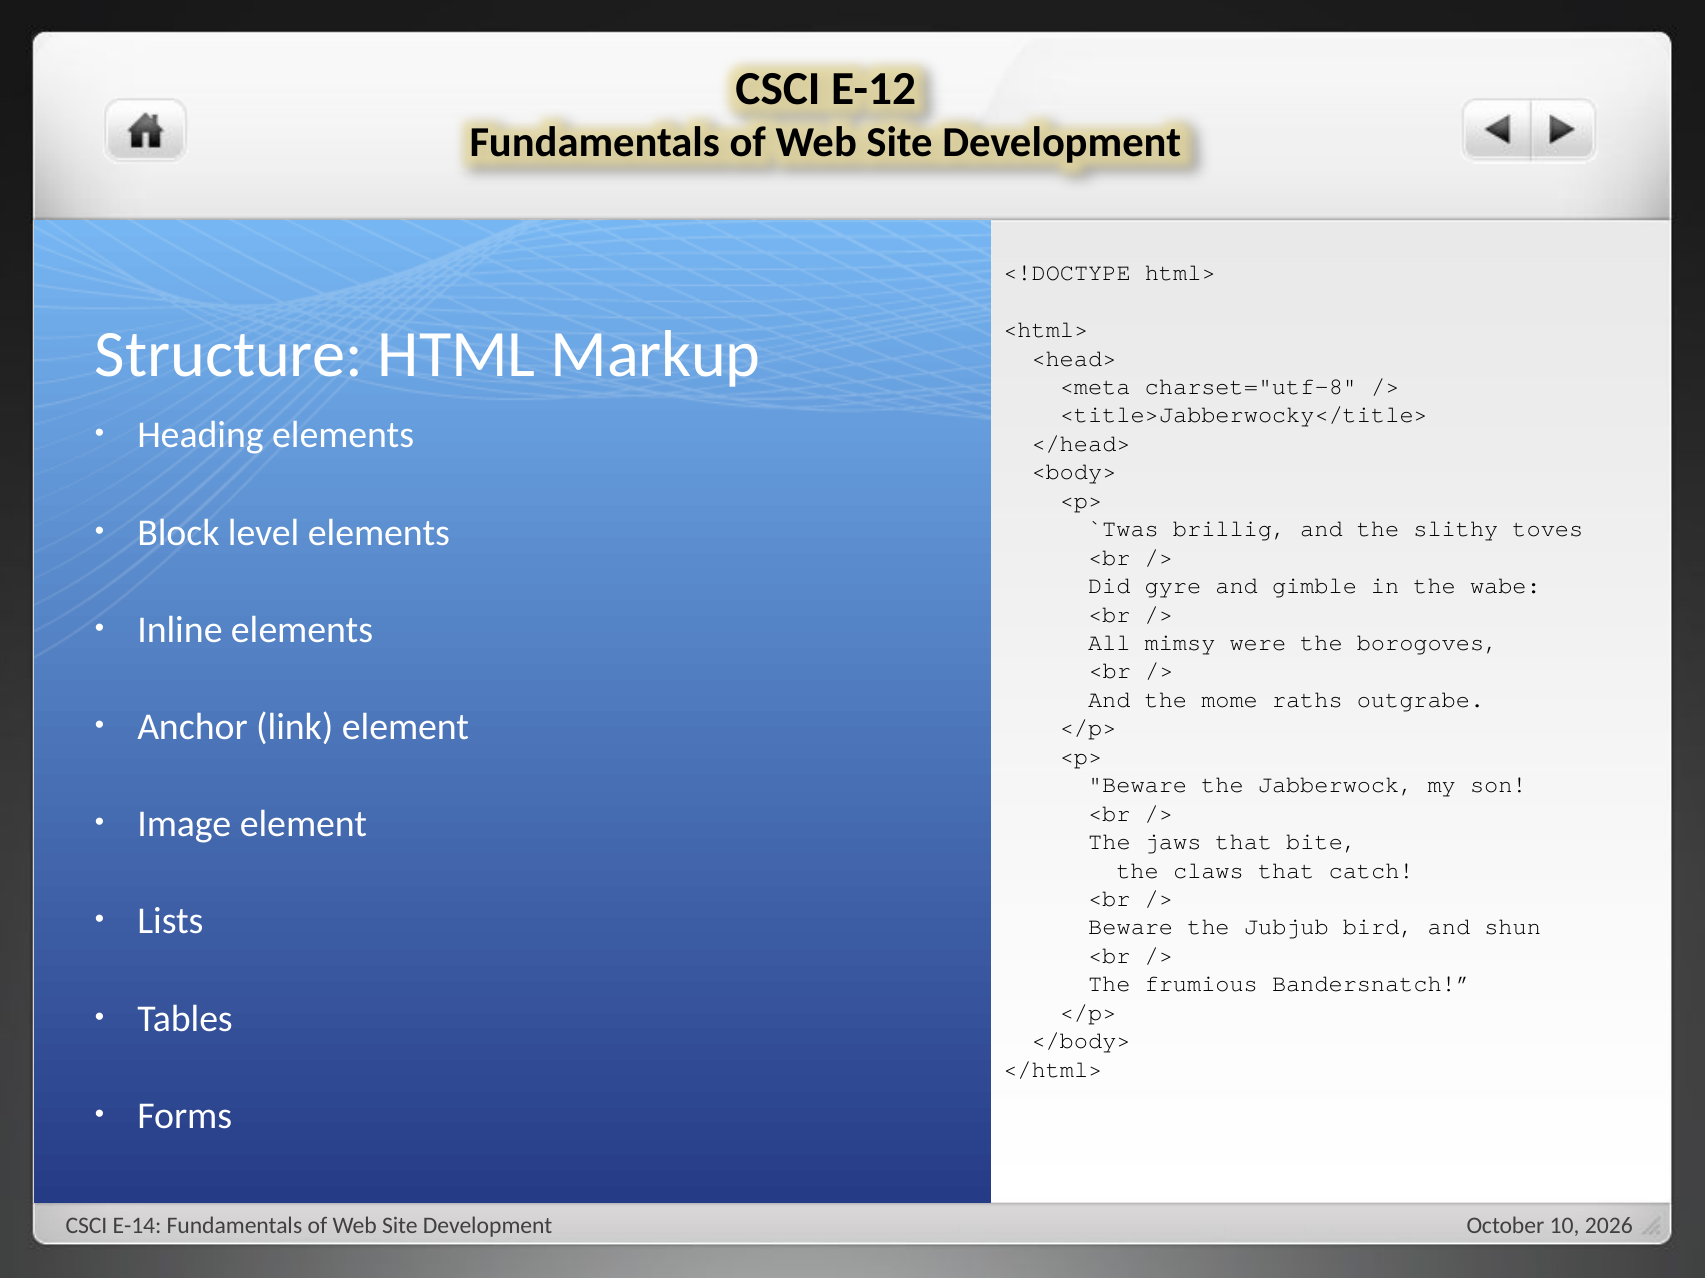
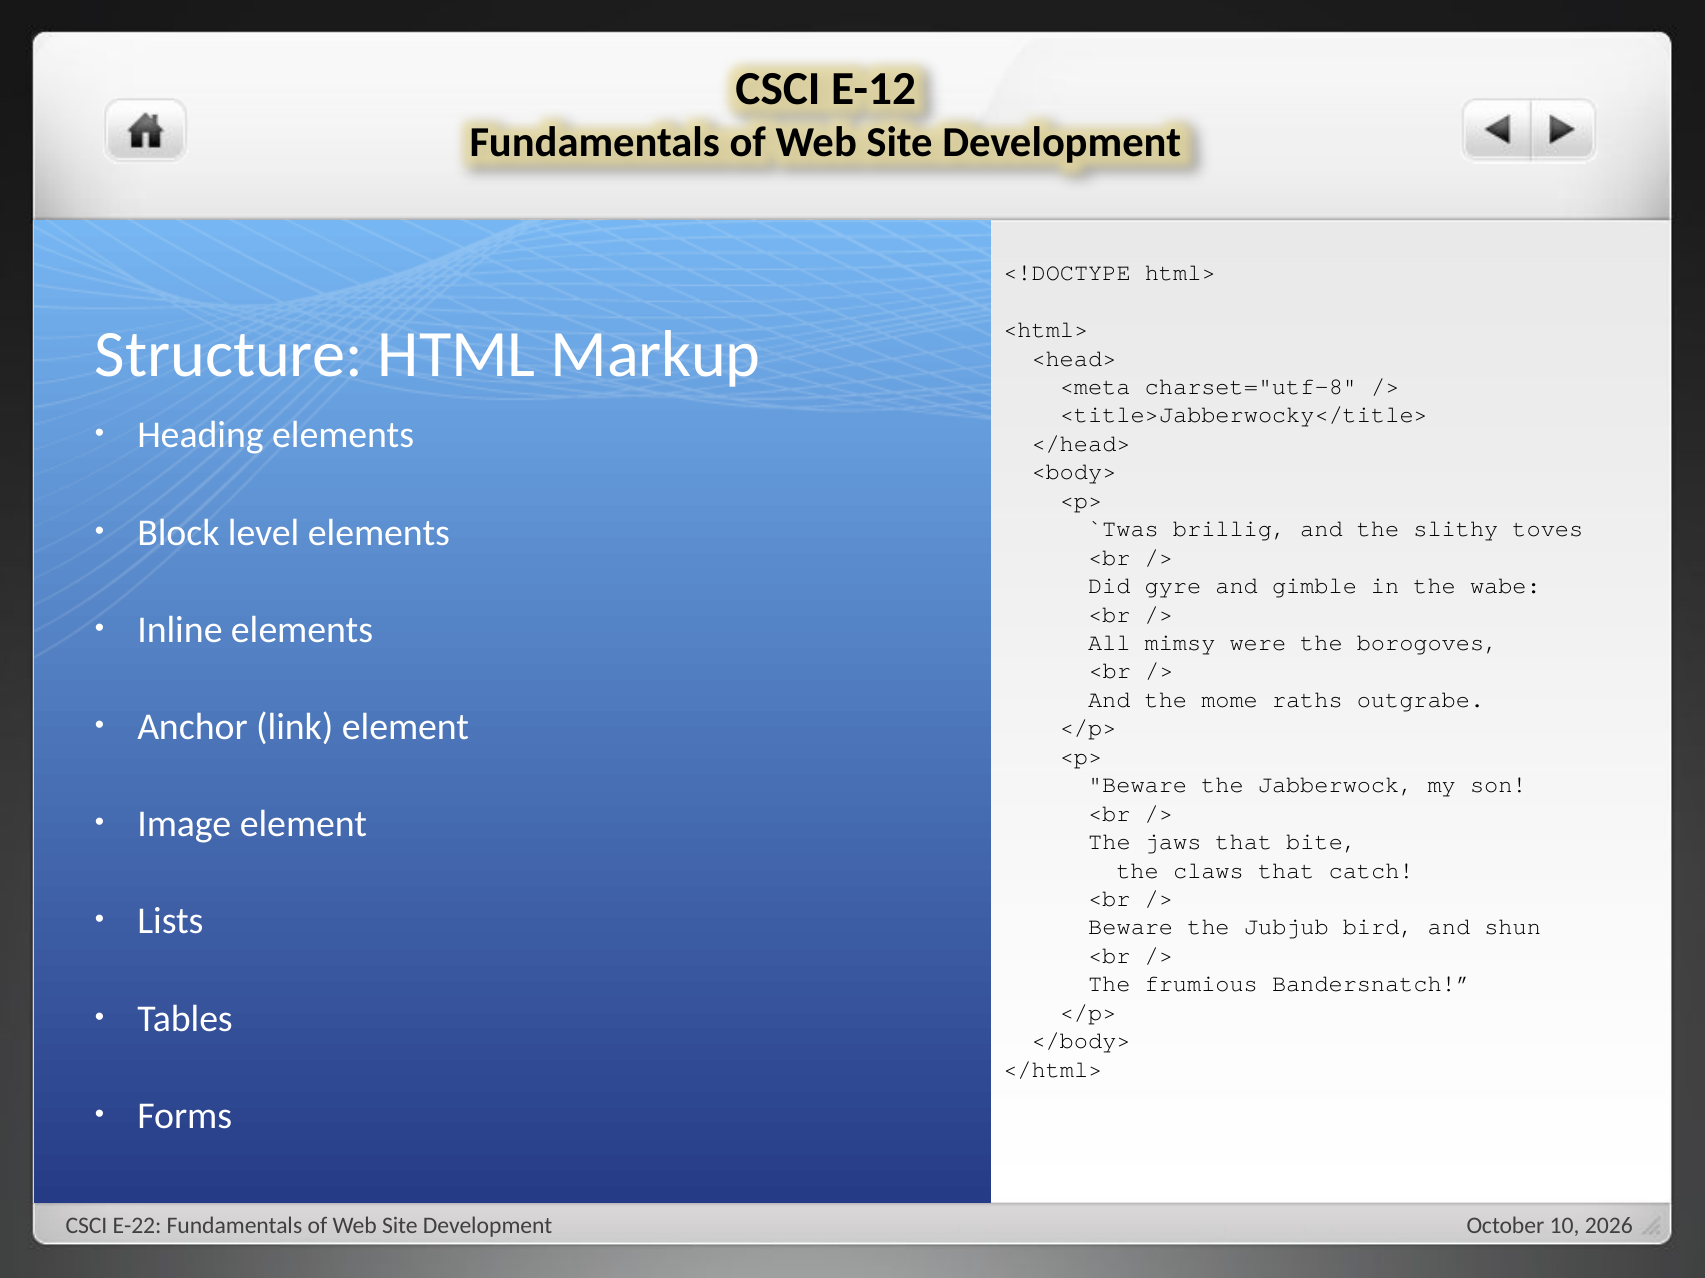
E-14: E-14 -> E-22
